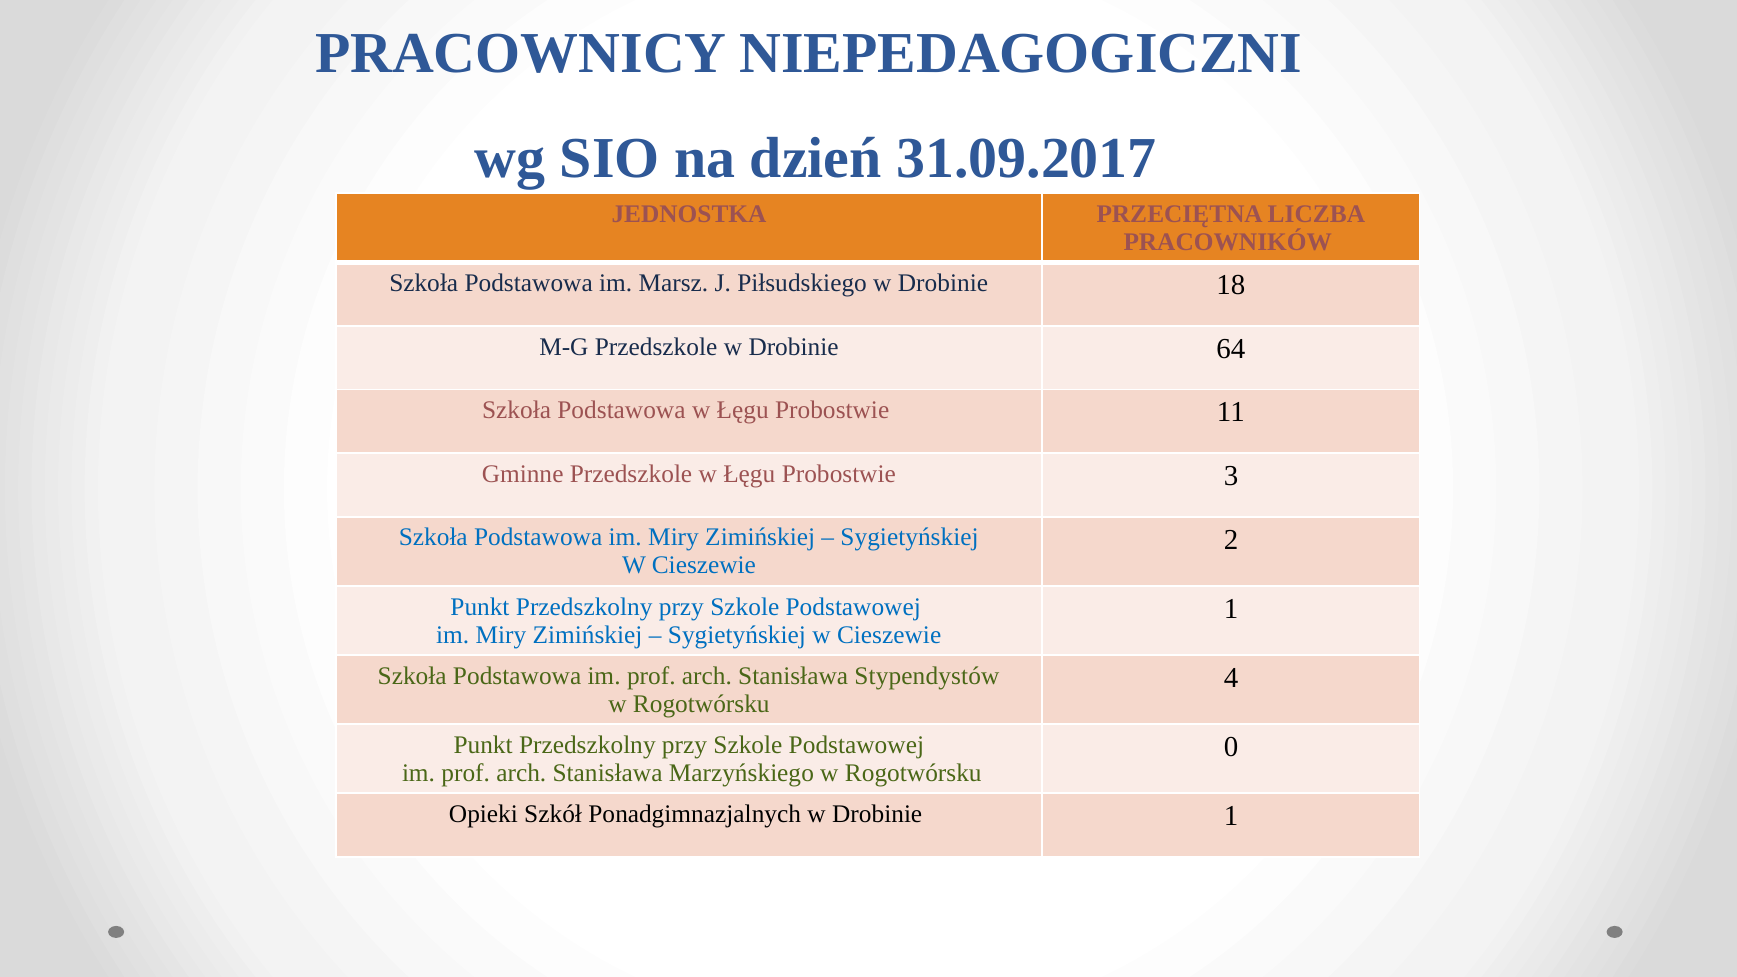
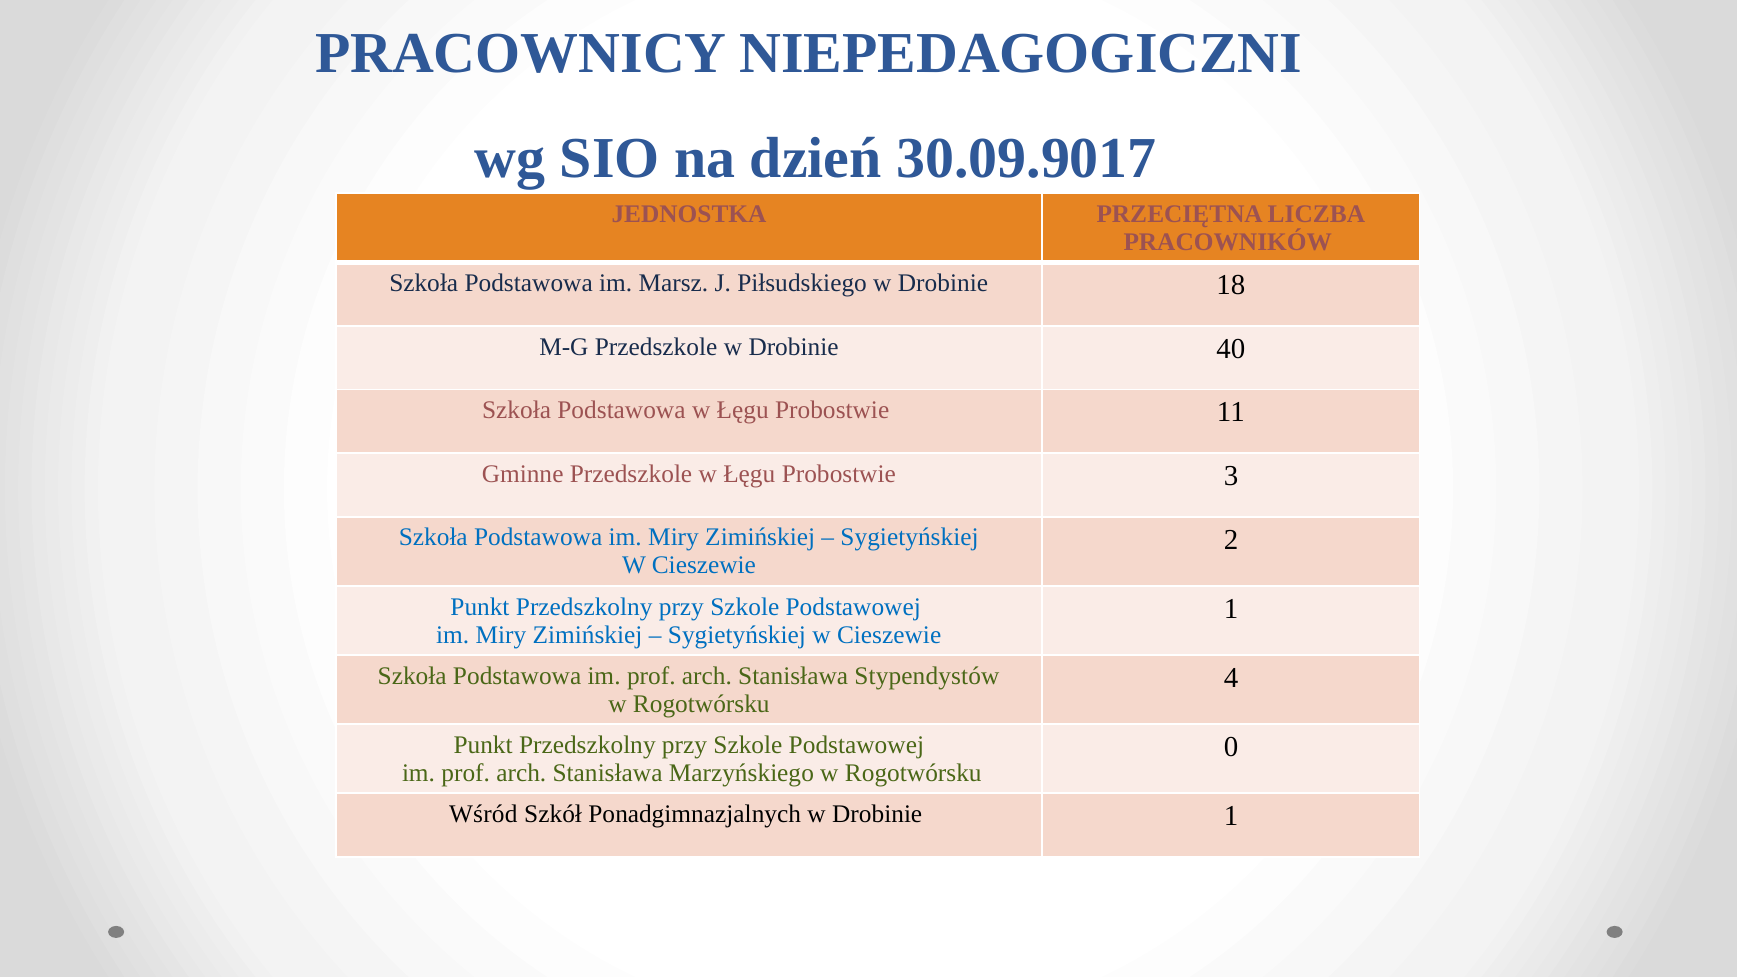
31.09.2017: 31.09.2017 -> 30.09.9017
64: 64 -> 40
Opieki: Opieki -> Wśród
